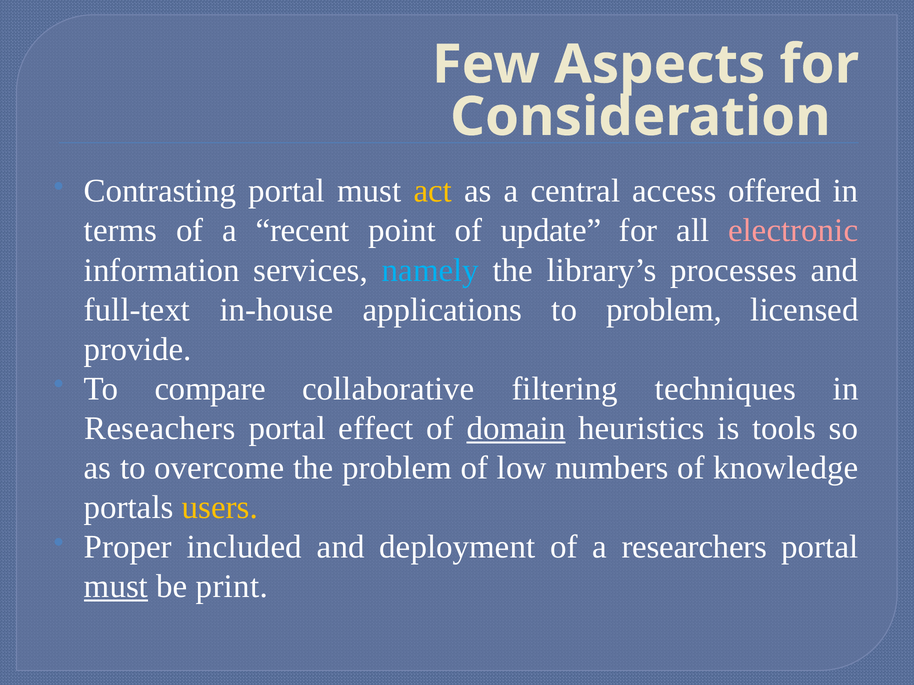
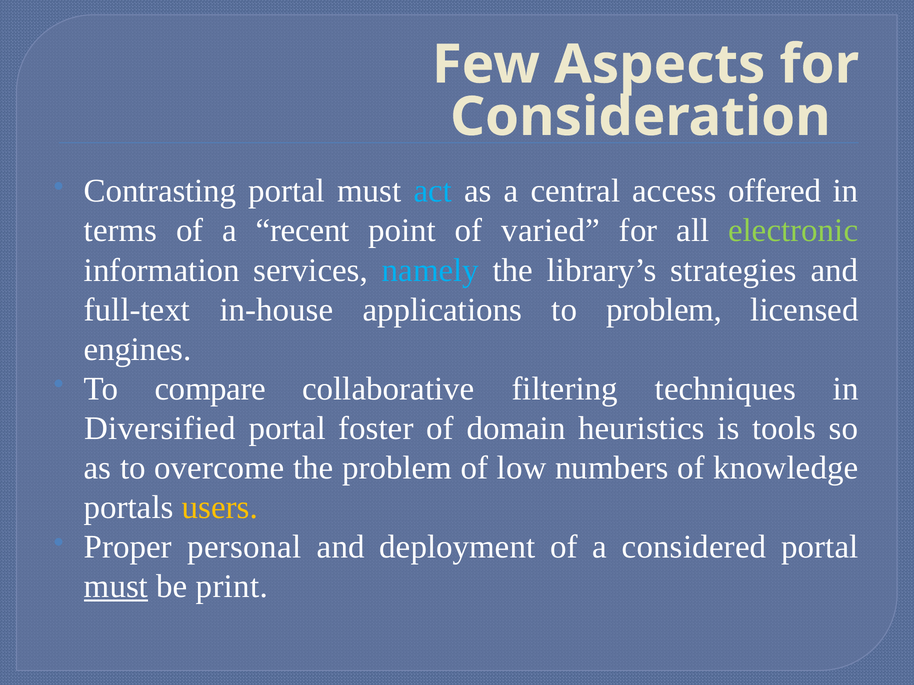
act colour: yellow -> light blue
update: update -> varied
electronic colour: pink -> light green
processes: processes -> strategies
provide: provide -> engines
Reseachers: Reseachers -> Diversified
effect: effect -> foster
domain underline: present -> none
included: included -> personal
researchers: researchers -> considered
